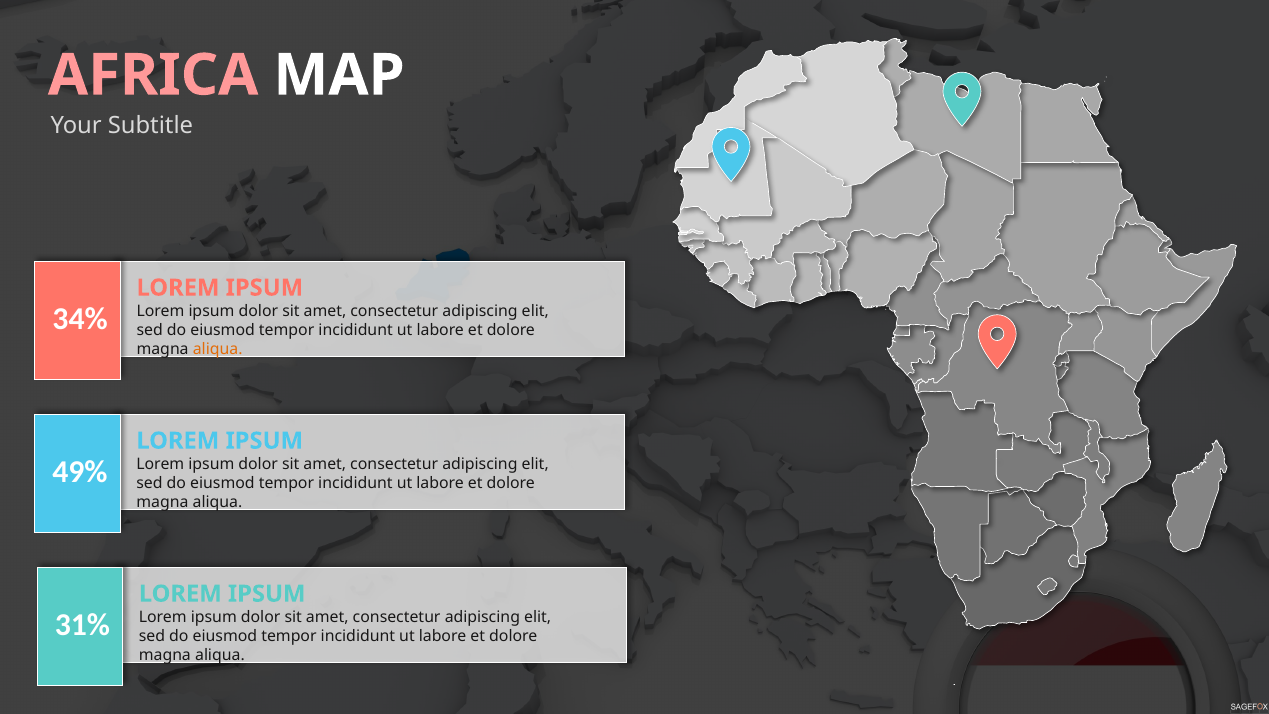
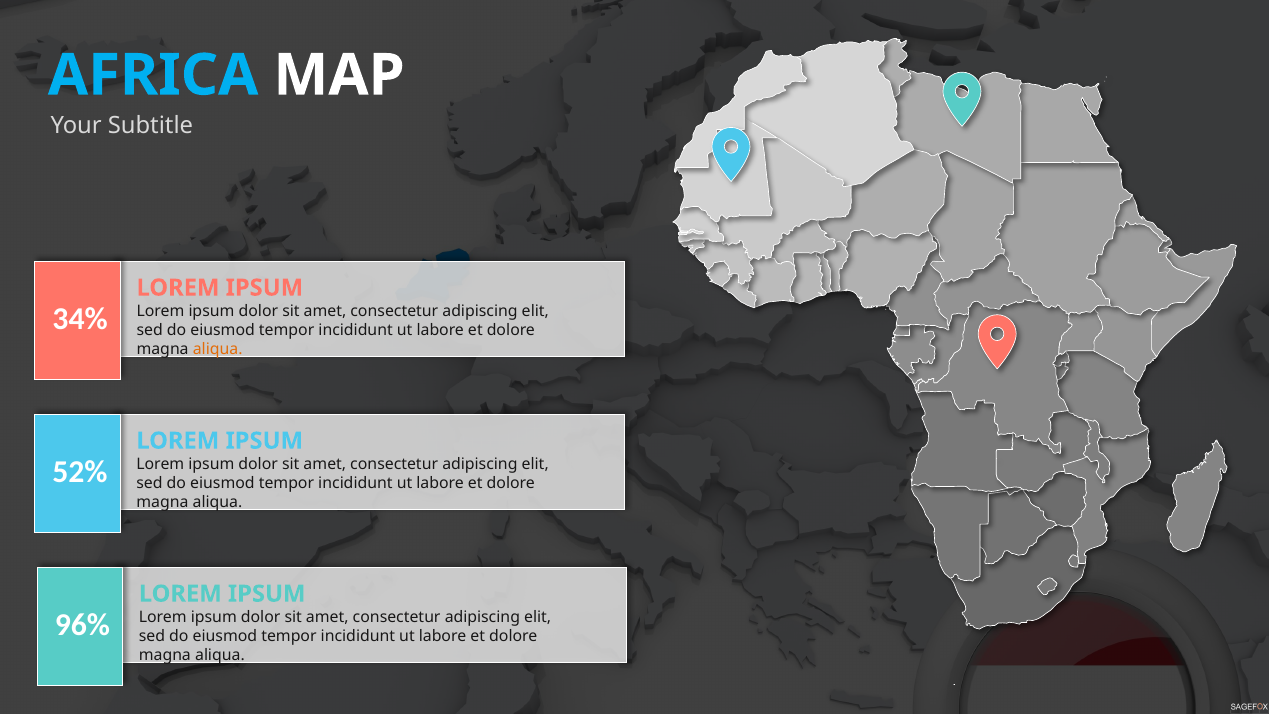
AFRICA colour: pink -> light blue
49%: 49% -> 52%
31%: 31% -> 96%
